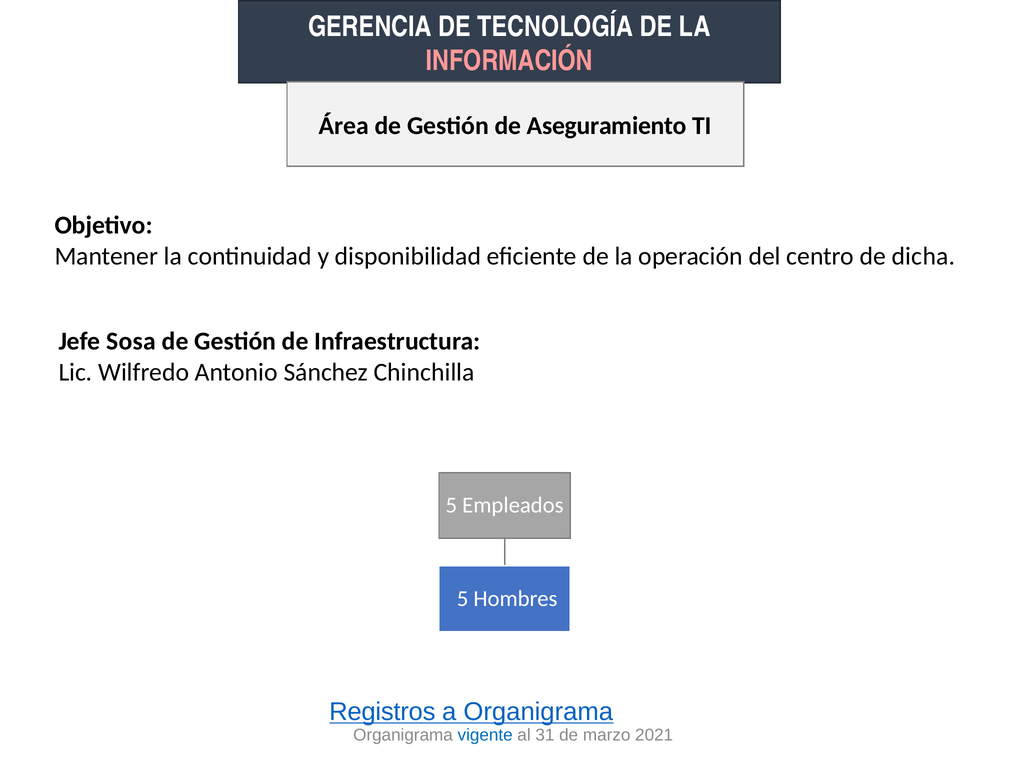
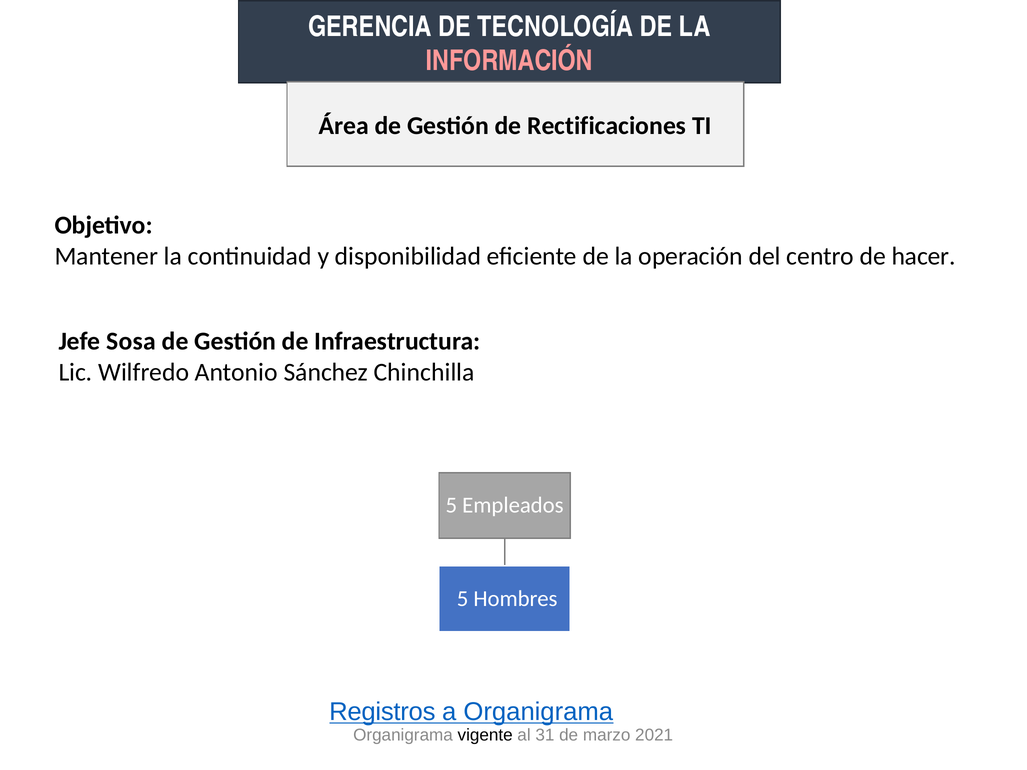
Aseguramiento: Aseguramiento -> Rectificaciones
dicha: dicha -> hacer
vigente colour: blue -> black
